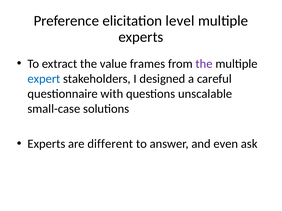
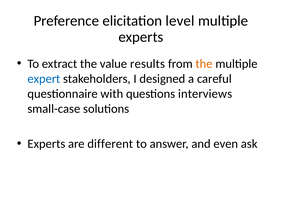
frames: frames -> results
the at (204, 64) colour: purple -> orange
unscalable: unscalable -> interviews
